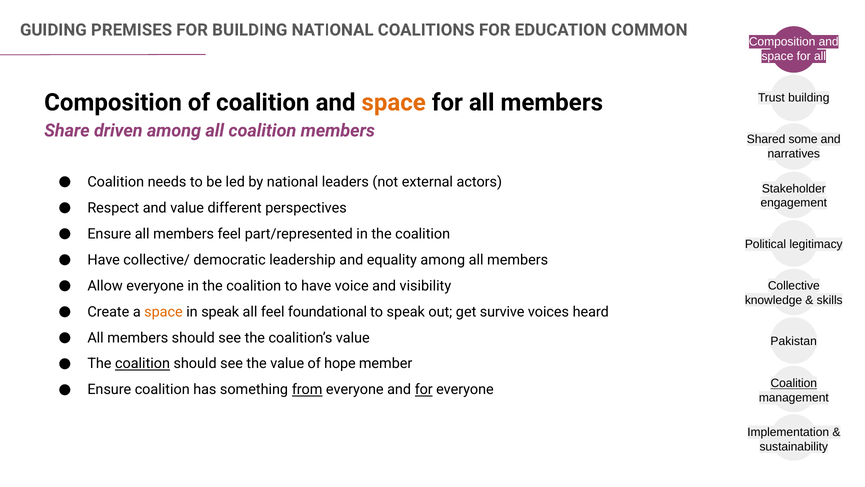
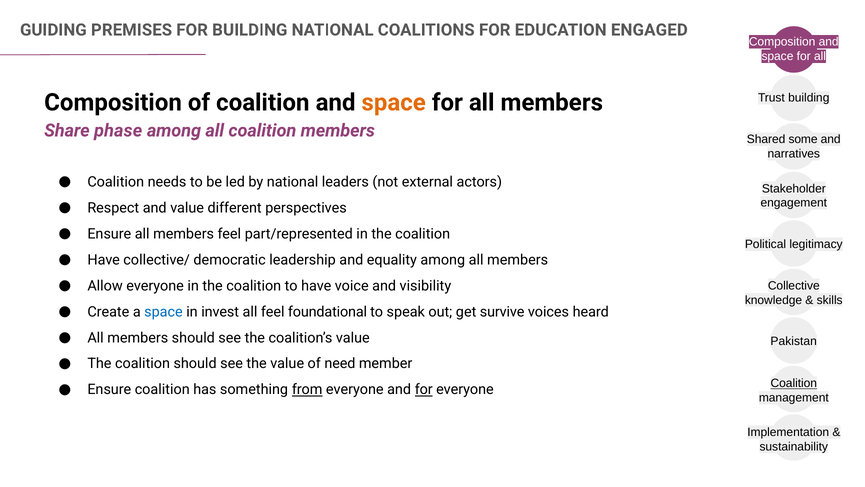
COMMON: COMMON -> ENGAGED
driven: driven -> phase
space at (163, 312) colour: orange -> blue
in speak: speak -> invest
coalition at (143, 363) underline: present -> none
hope: hope -> need
